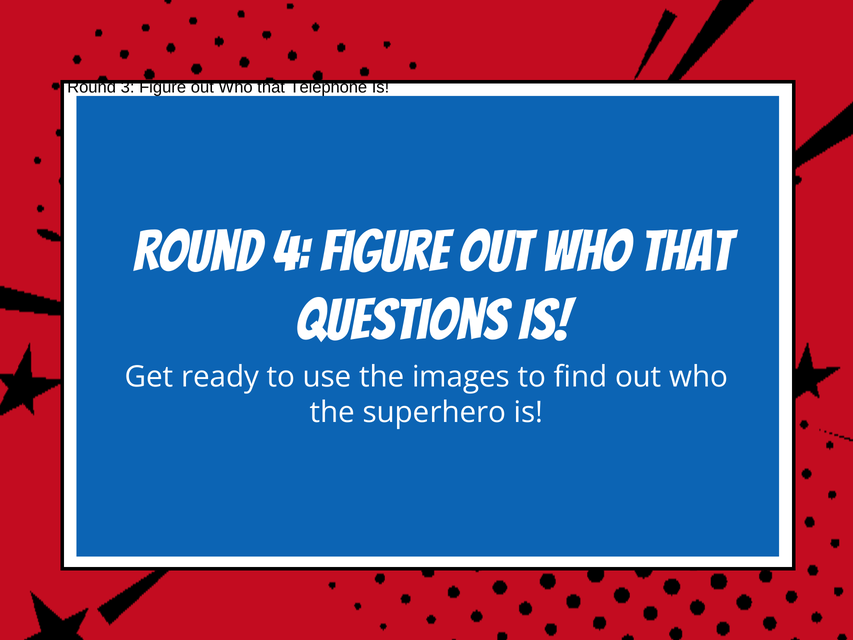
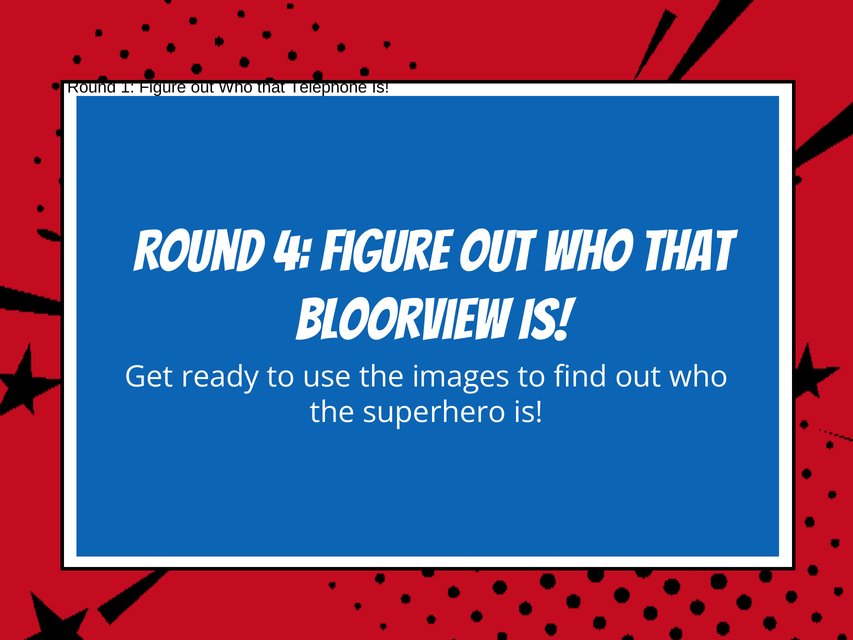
3: 3 -> 1
Questions: Questions -> Bloorview
